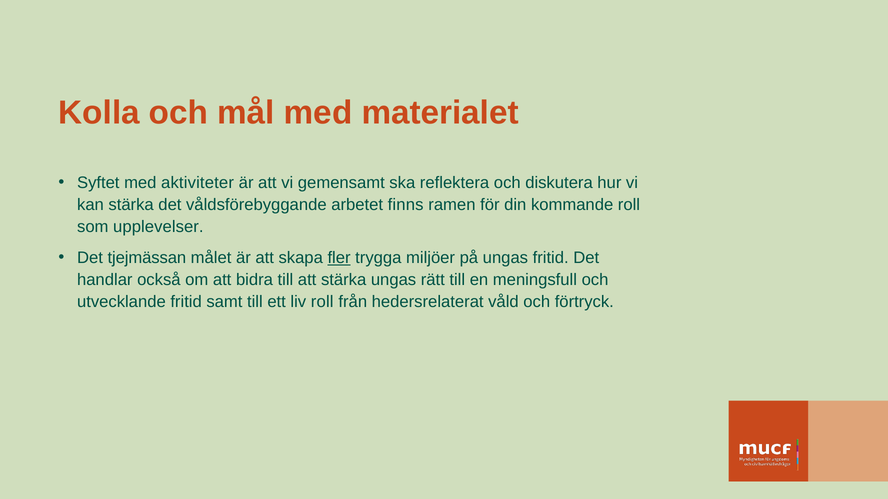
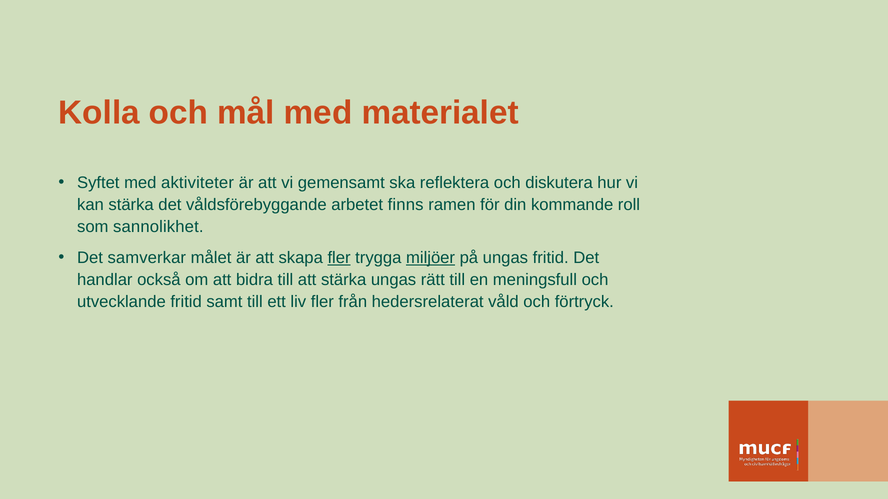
upplevelser: upplevelser -> sannolikhet
tjejmässan: tjejmässan -> samverkar
miljöer underline: none -> present
liv roll: roll -> fler
